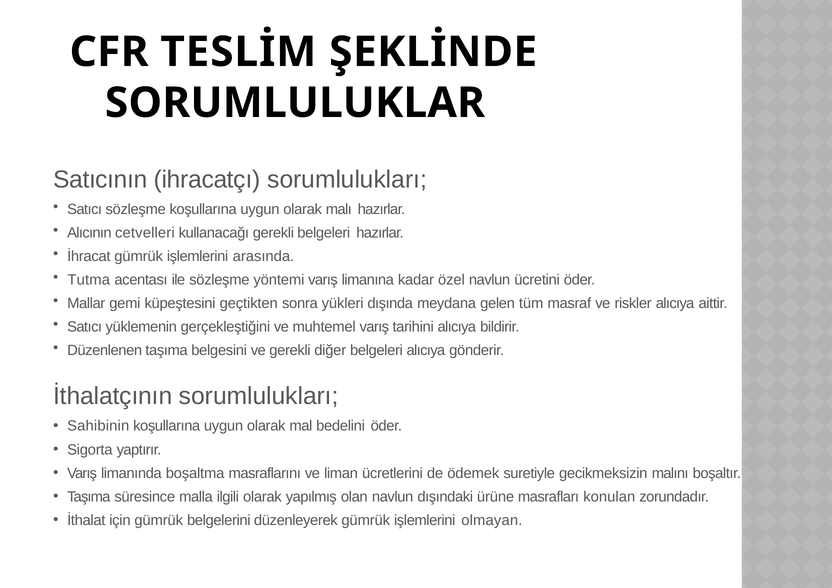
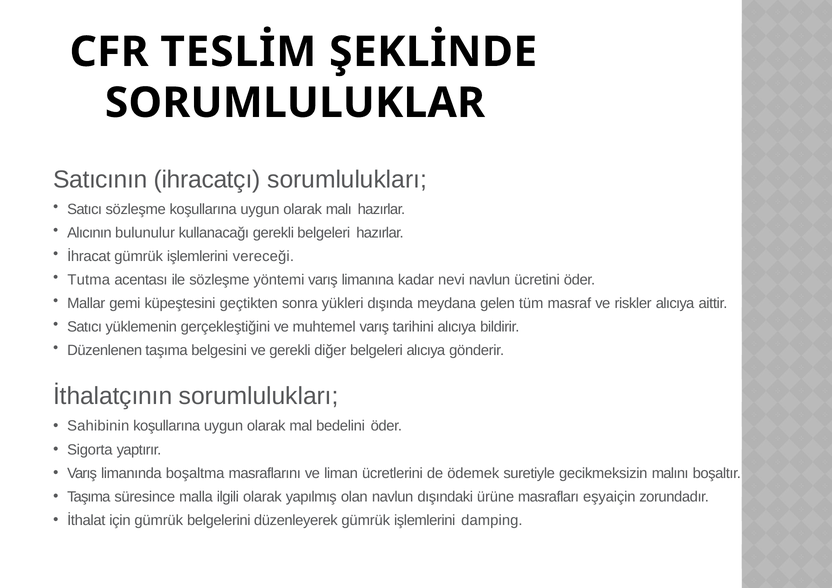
cetvelleri: cetvelleri -> bulunulur
arasında: arasında -> vereceği
özel: özel -> nevi
konulan: konulan -> eşyaiçin
olmayan: olmayan -> damping
